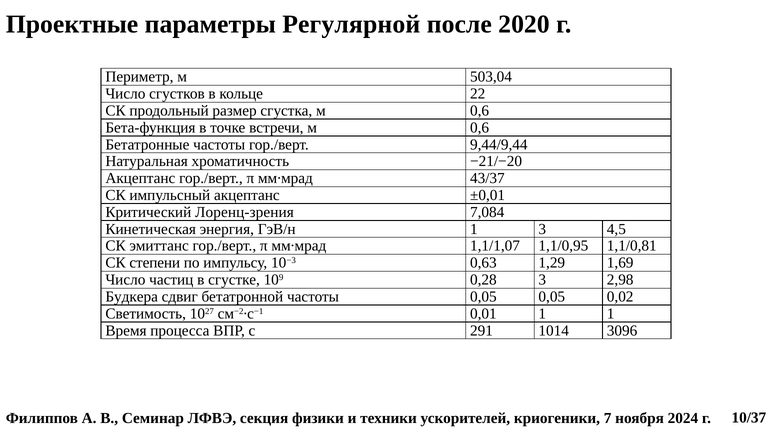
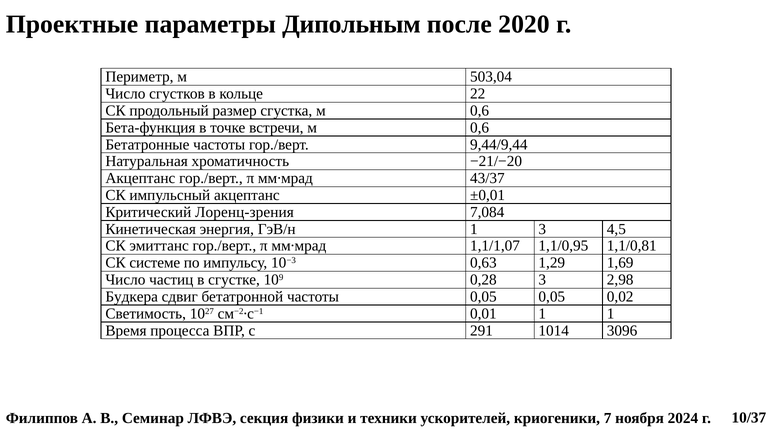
Регулярной: Регулярной -> Дипольным
степени: степени -> системе
